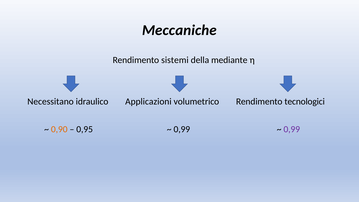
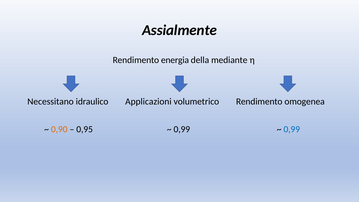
Meccaniche: Meccaniche -> Assialmente
sistemi: sistemi -> energia
tecnologici: tecnologici -> omogenea
0,99 at (292, 129) colour: purple -> blue
